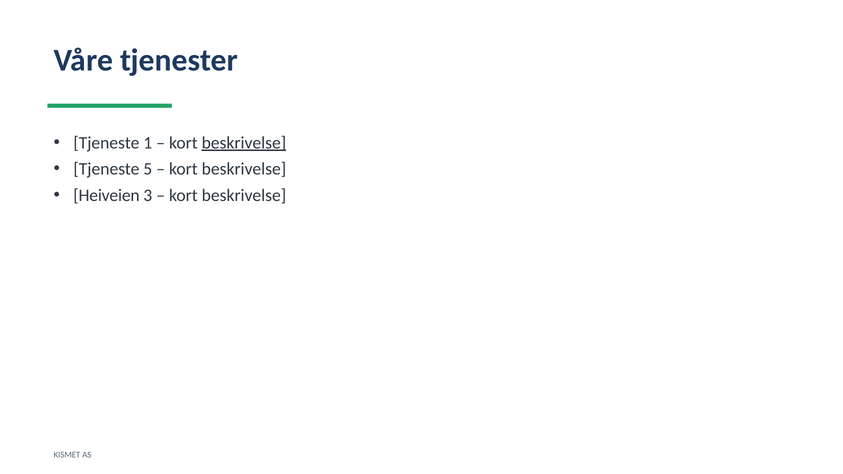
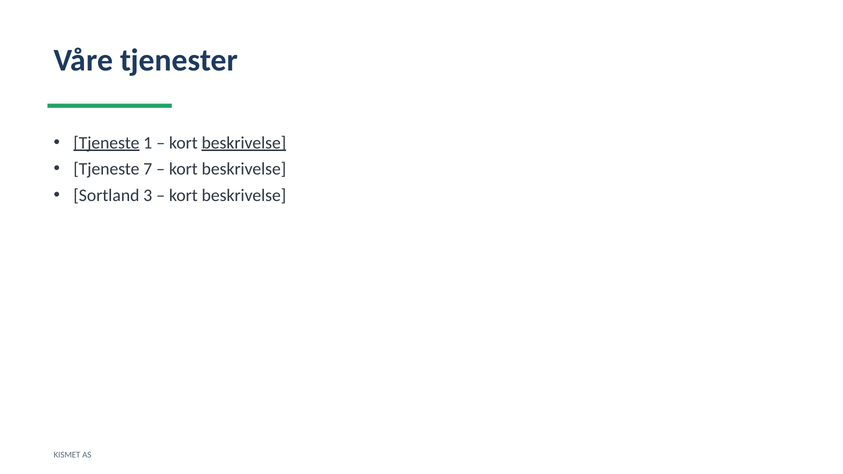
Tjeneste at (106, 143) underline: none -> present
5: 5 -> 7
Heiveien: Heiveien -> Sortland
